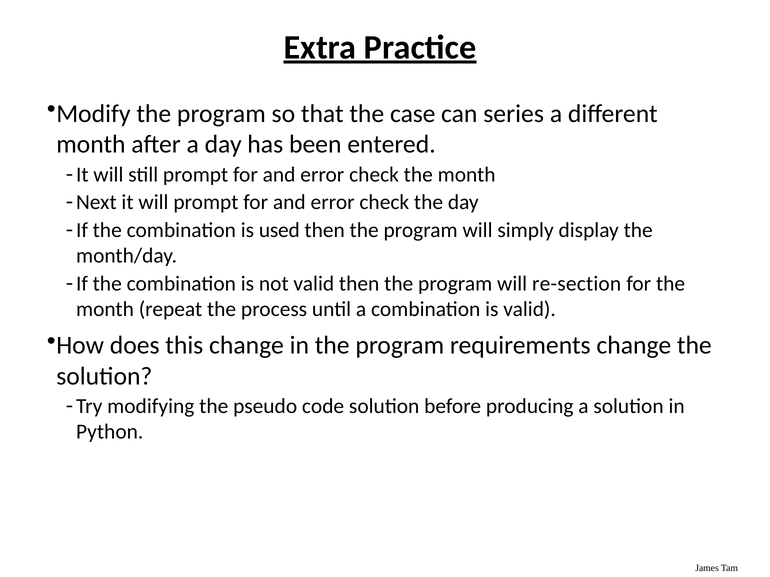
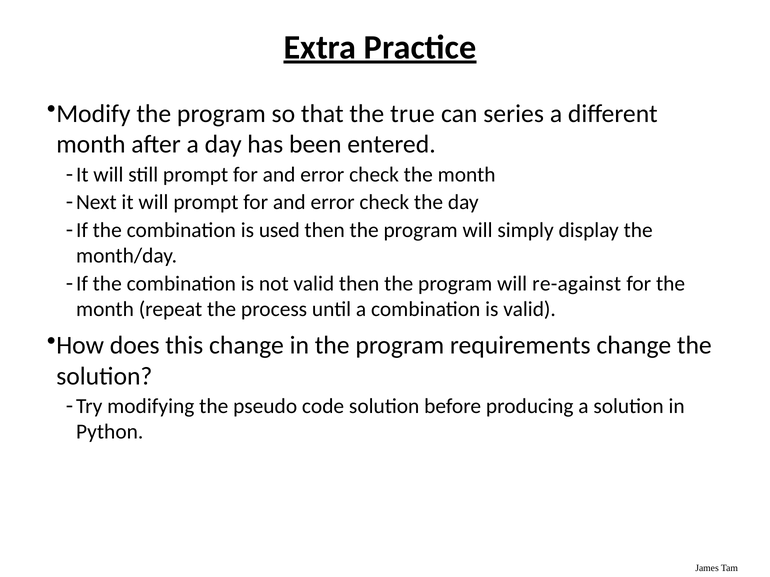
case: case -> true
re-section: re-section -> re-against
